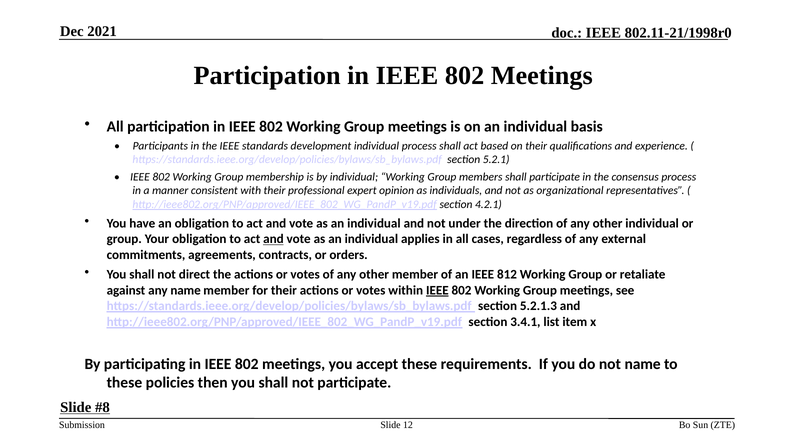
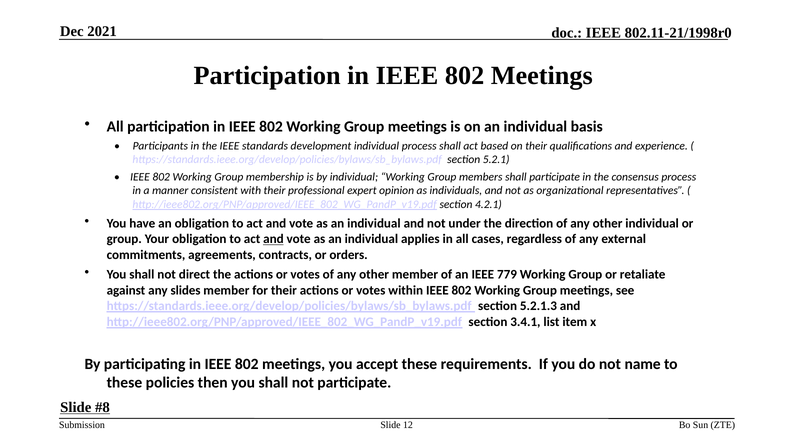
812: 812 -> 779
any name: name -> slides
IEEE at (437, 290) underline: present -> none
